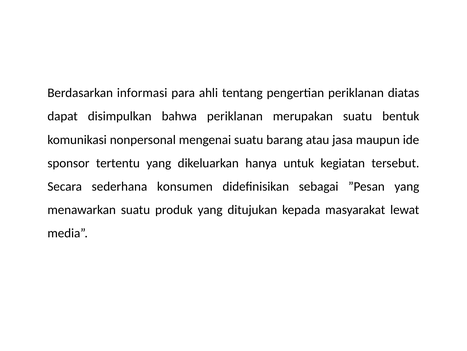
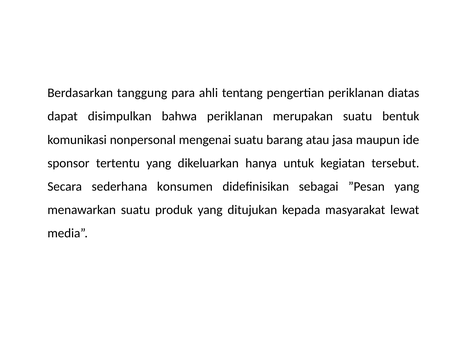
informasi: informasi -> tanggung
